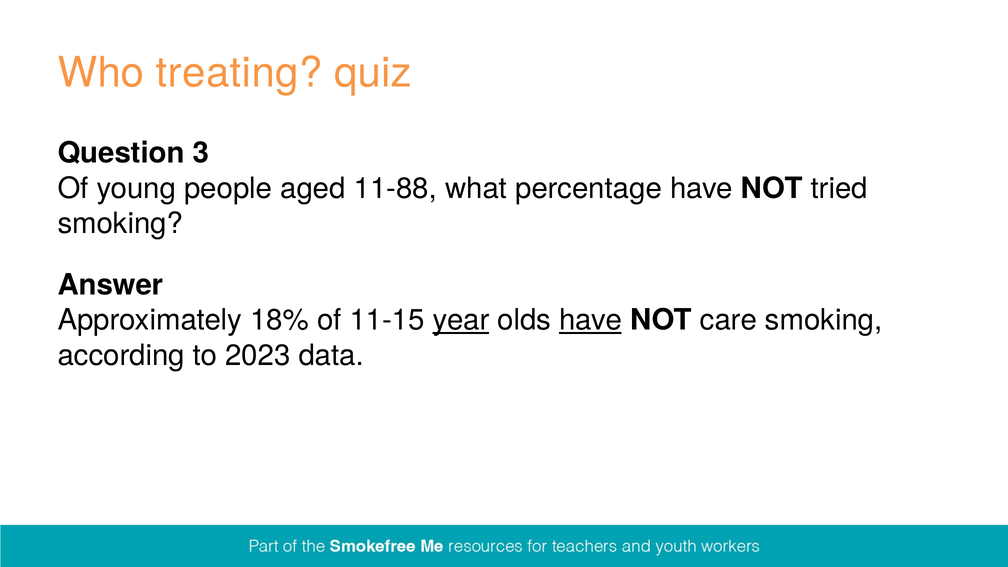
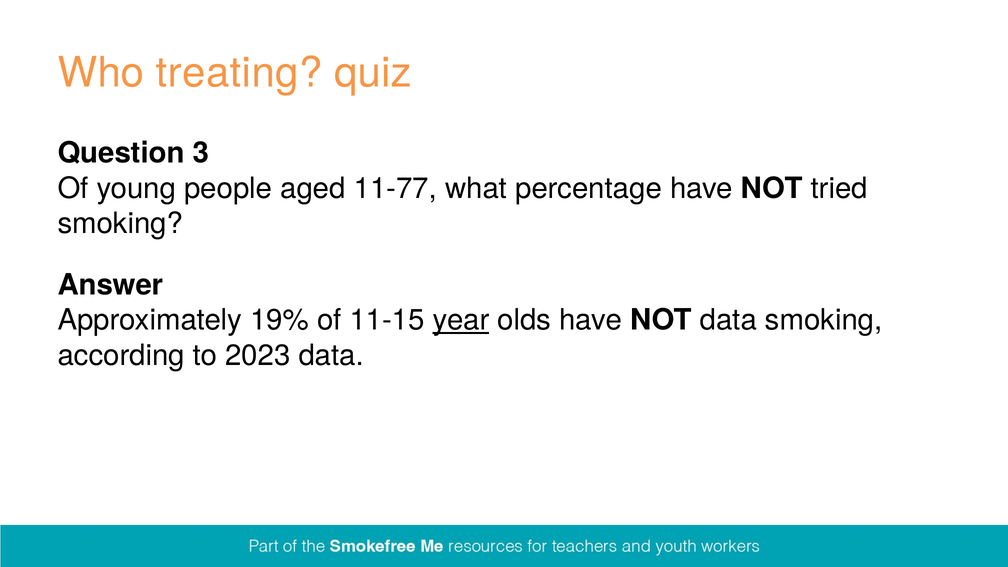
11-88: 11-88 -> 11-77
18%: 18% -> 19%
have at (591, 320) underline: present -> none
NOT care: care -> data
